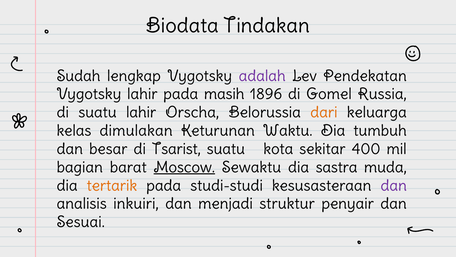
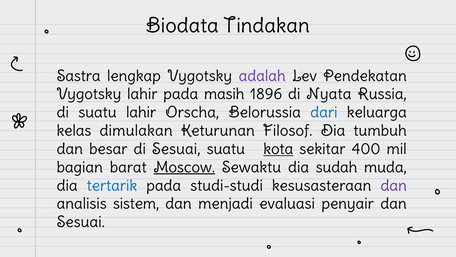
Sudah: Sudah -> Sastra
Gomel: Gomel -> Nyata
dari colour: orange -> blue
Waktu: Waktu -> Filosof
di Tsarist: Tsarist -> Sesuai
kota underline: none -> present
sastra: sastra -> sudah
tertarik colour: orange -> blue
inkuiri: inkuiri -> sistem
struktur: struktur -> evaluasi
